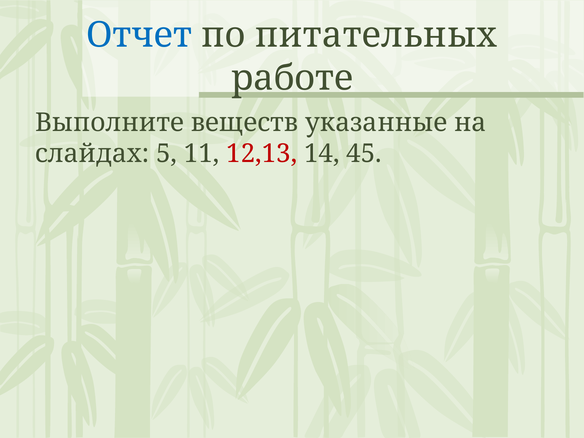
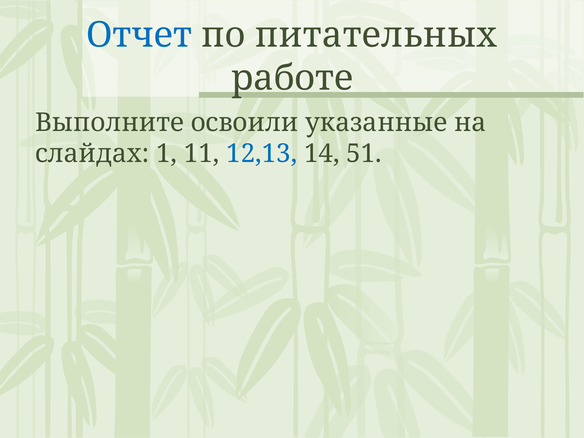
веществ: веществ -> освоили
5: 5 -> 1
12,13 colour: red -> blue
45: 45 -> 51
